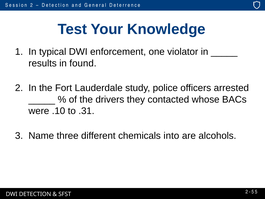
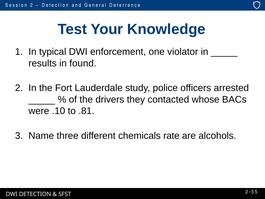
.31: .31 -> .81
into: into -> rate
